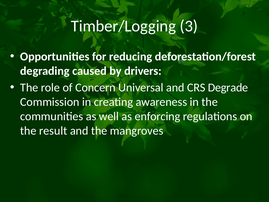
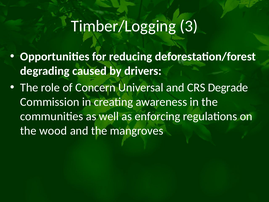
result: result -> wood
